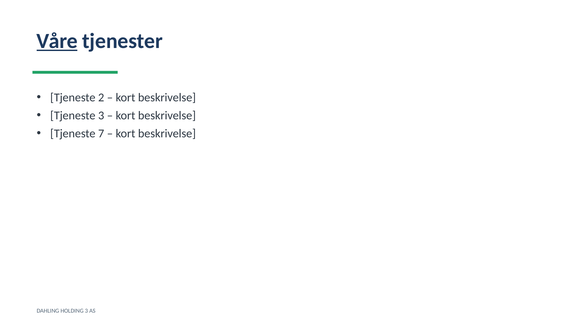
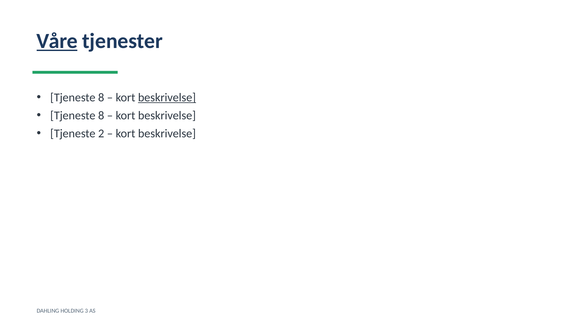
2 at (101, 98): 2 -> 8
beskrivelse at (167, 98) underline: none -> present
3 at (101, 116): 3 -> 8
7: 7 -> 2
